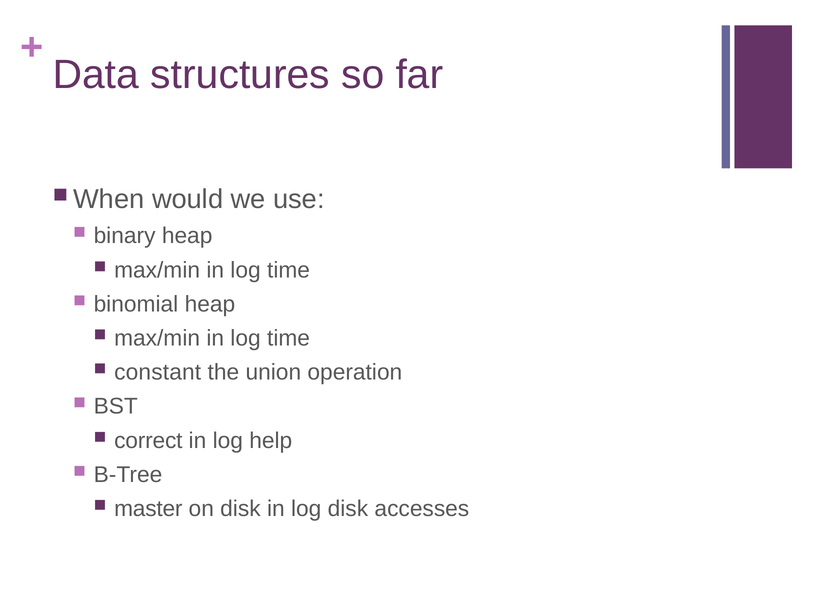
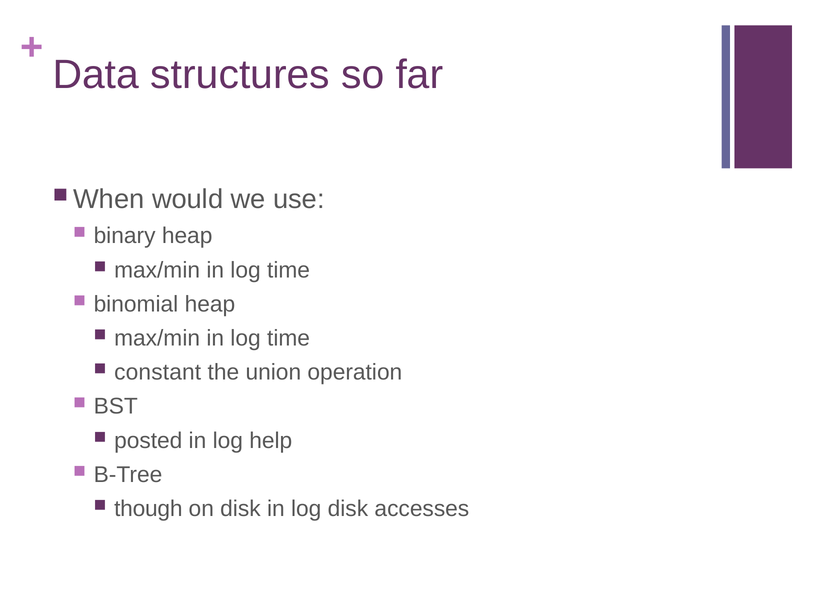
correct: correct -> posted
master: master -> though
